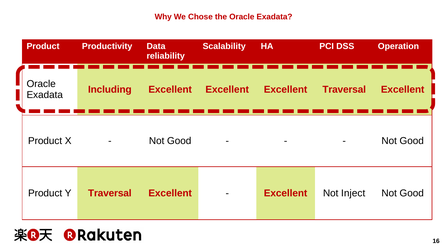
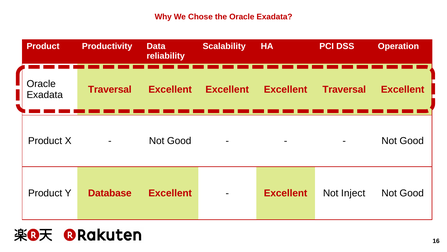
Including at (110, 89): Including -> Traversal
Y Traversal: Traversal -> Database
